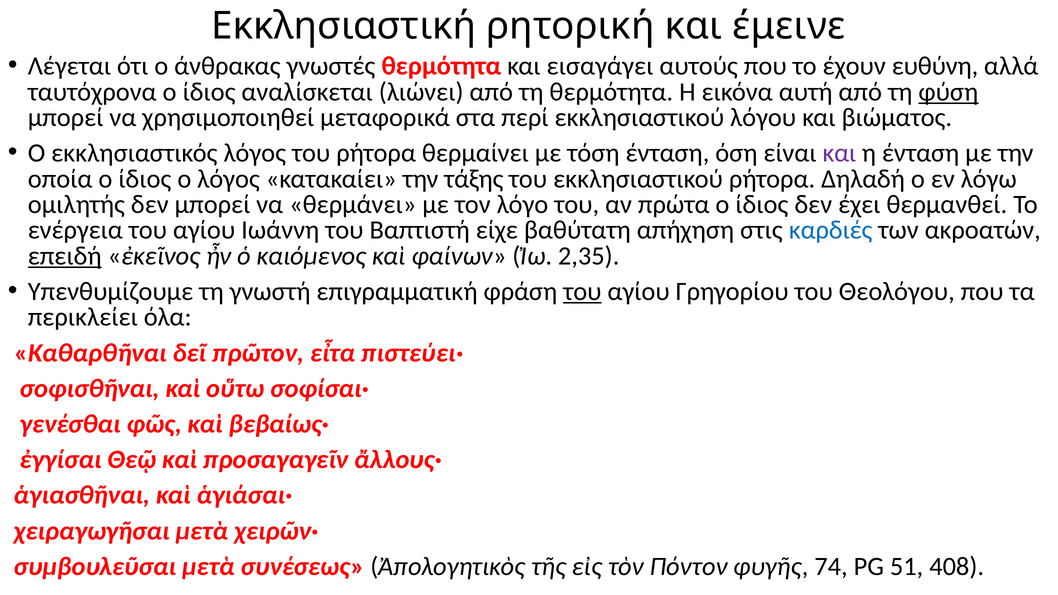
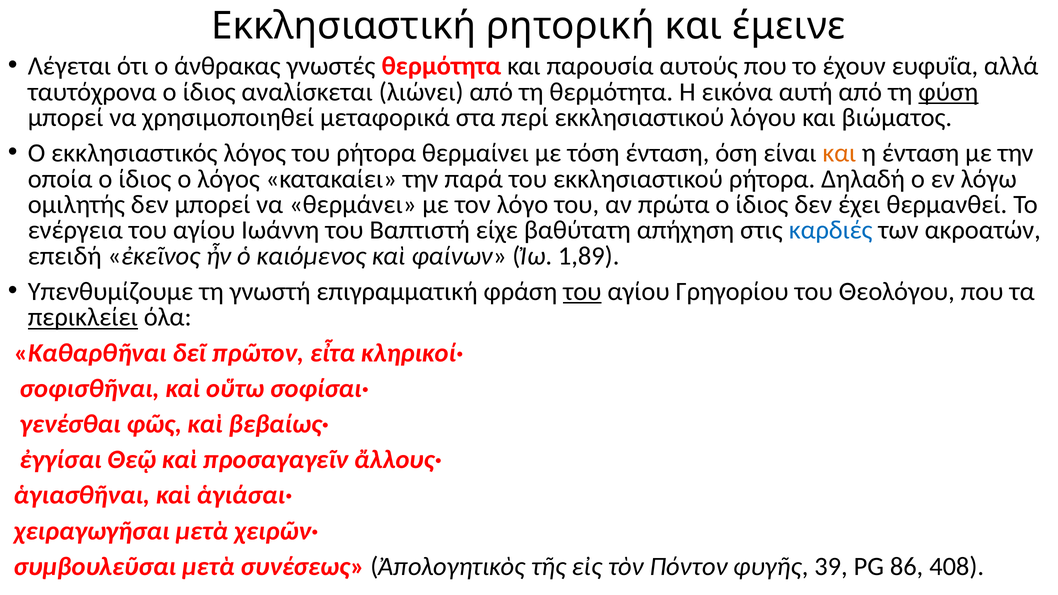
εισαγάγει: εισαγάγει -> παρουσία
ευθύνη: ευθύνη -> ευφυΐα
και at (839, 153) colour: purple -> orange
τάξης: τάξης -> παρά
επειδή underline: present -> none
2,35: 2,35 -> 1,89
περικλείει underline: none -> present
πιστεύει·: πιστεύει· -> κληρικοί·
74: 74 -> 39
51: 51 -> 86
